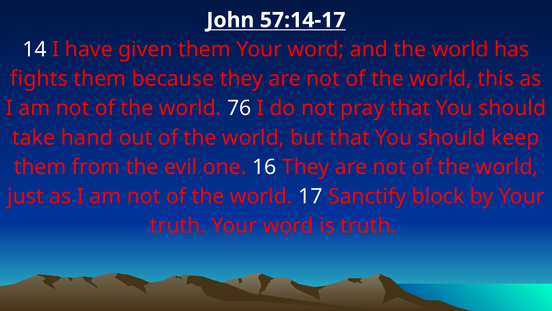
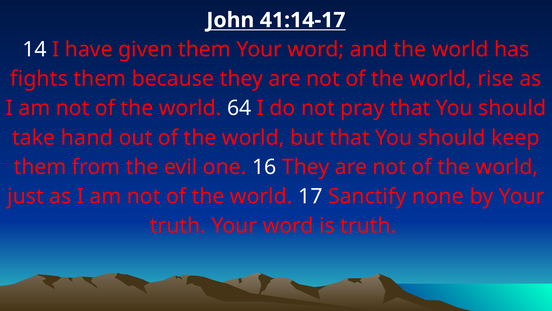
57:14-17: 57:14-17 -> 41:14-17
this: this -> rise
76: 76 -> 64
block: block -> none
